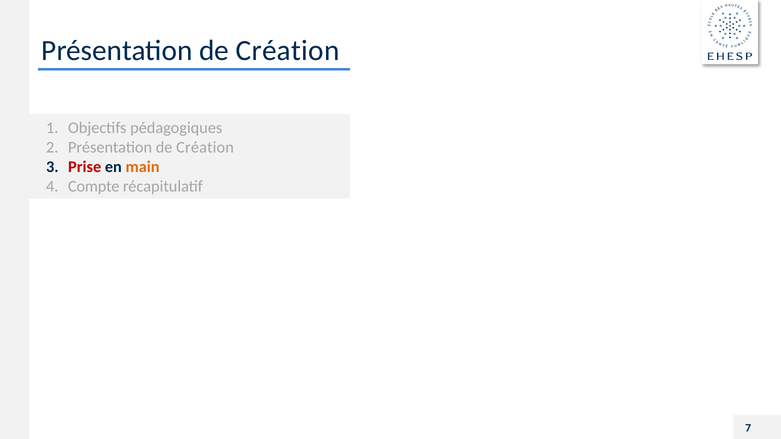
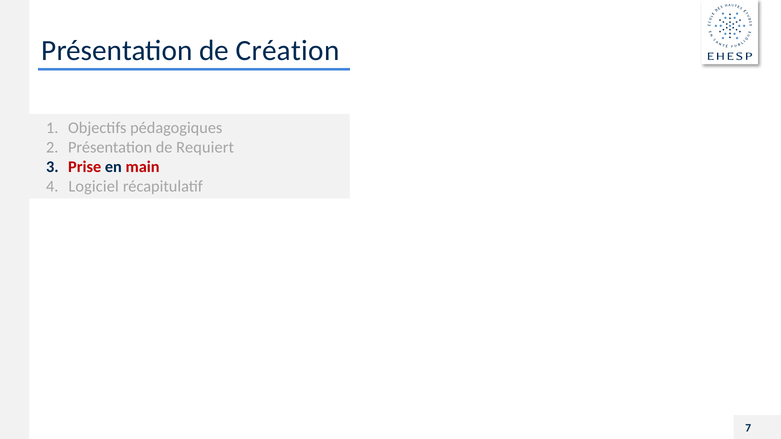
Création at (205, 147): Création -> Requiert
main colour: orange -> red
Compte: Compte -> Logiciel
